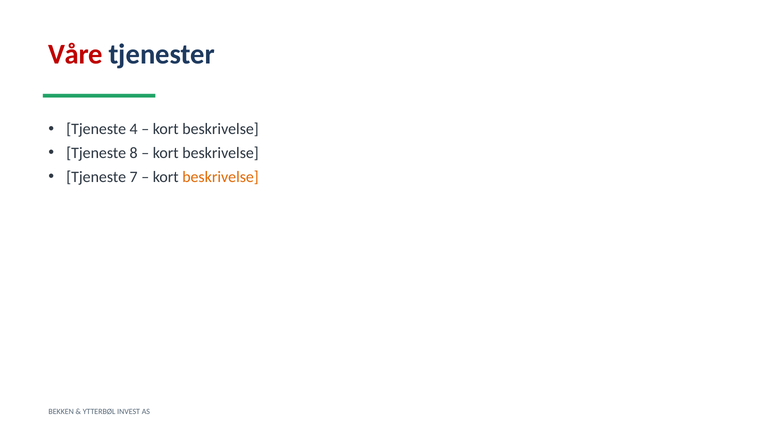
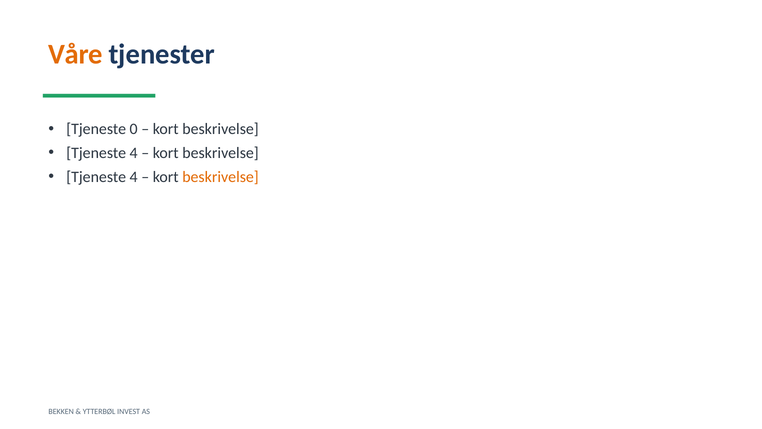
Våre colour: red -> orange
4: 4 -> 0
8 at (134, 153): 8 -> 4
7 at (134, 177): 7 -> 4
